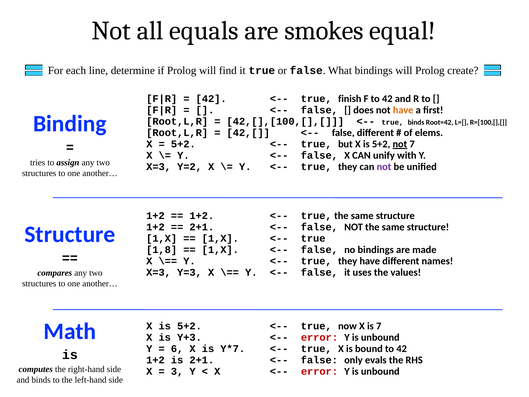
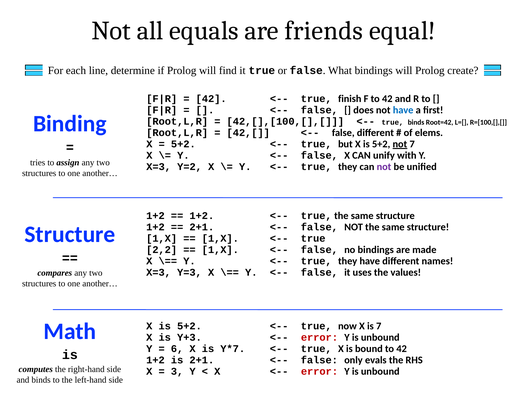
smokes: smokes -> friends
have at (403, 110) colour: orange -> blue
1,8: 1,8 -> 2,2
